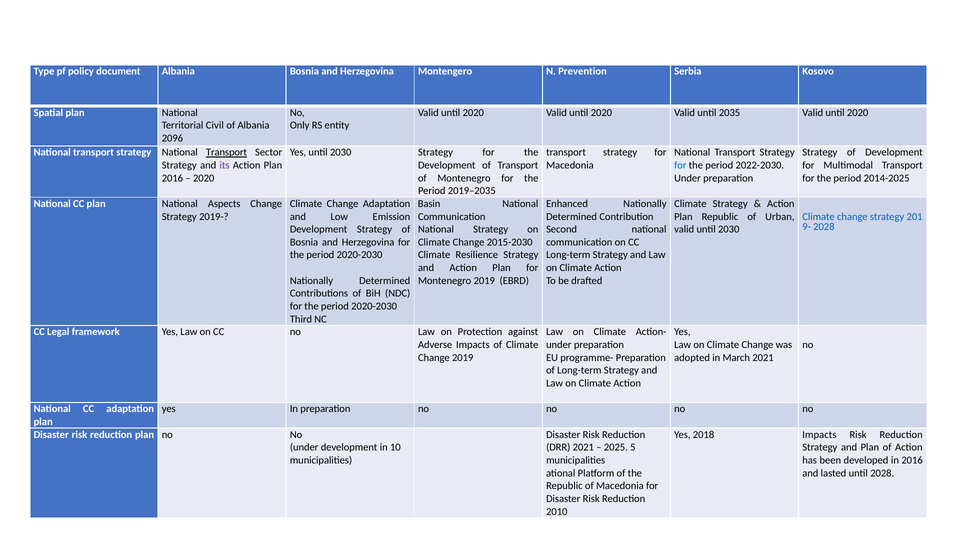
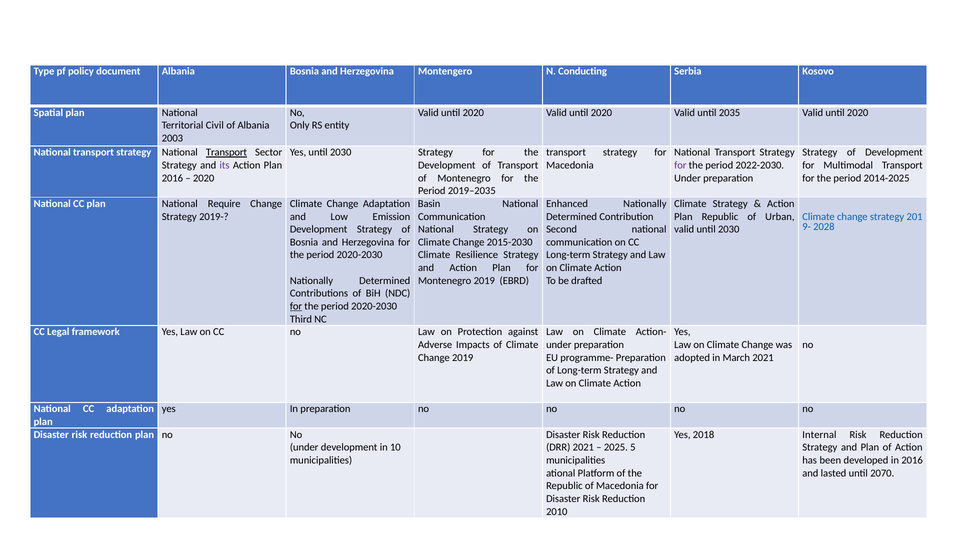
Prevention: Prevention -> Conducting
2096: 2096 -> 2003
for at (680, 165) colour: blue -> purple
Aspects: Aspects -> Require
for at (296, 306) underline: none -> present
2018 Impacts: Impacts -> Internal
until 2028: 2028 -> 2070
